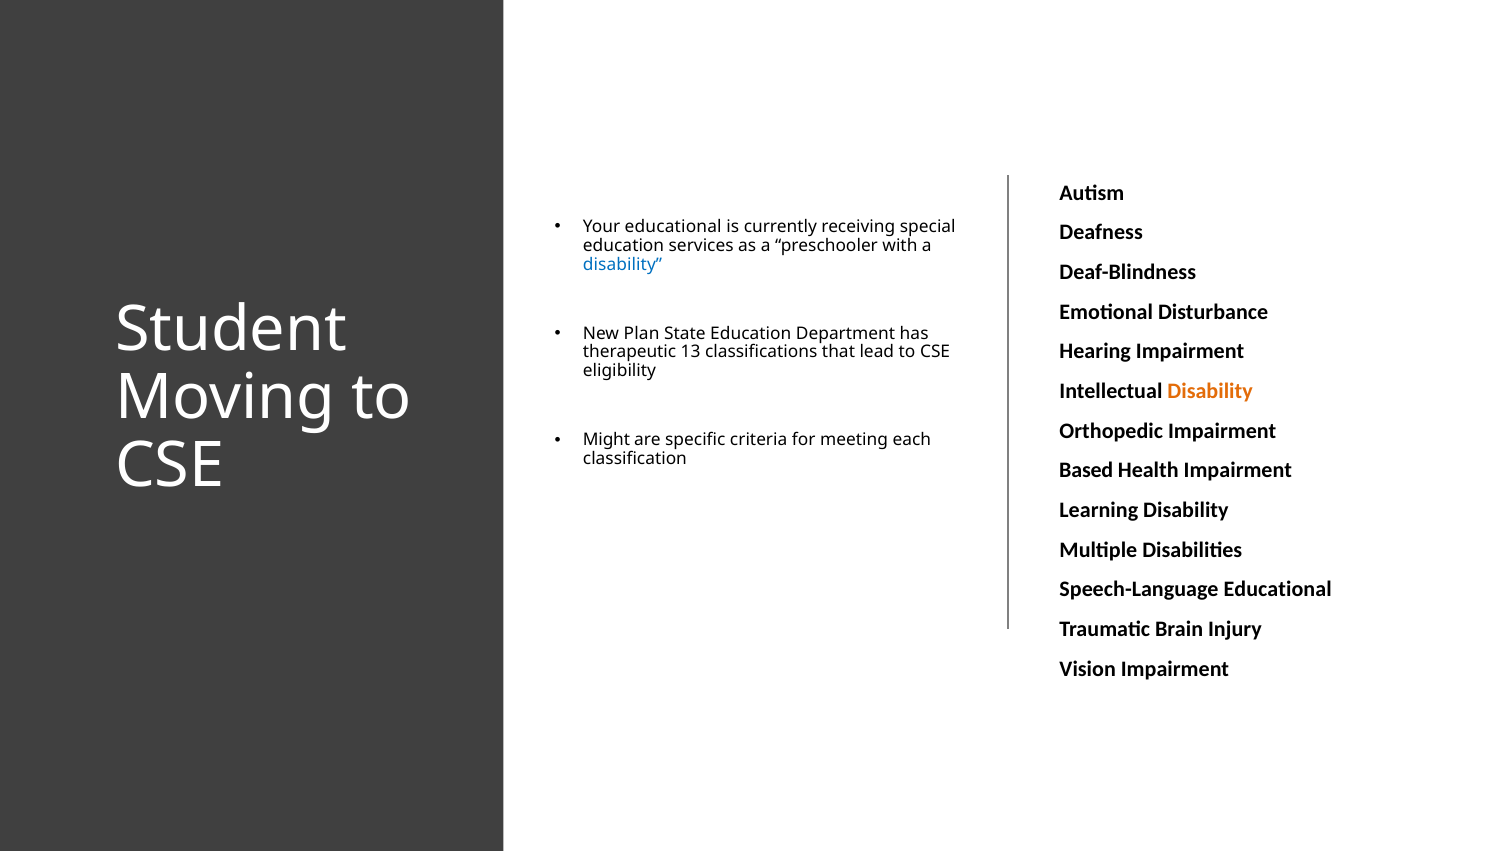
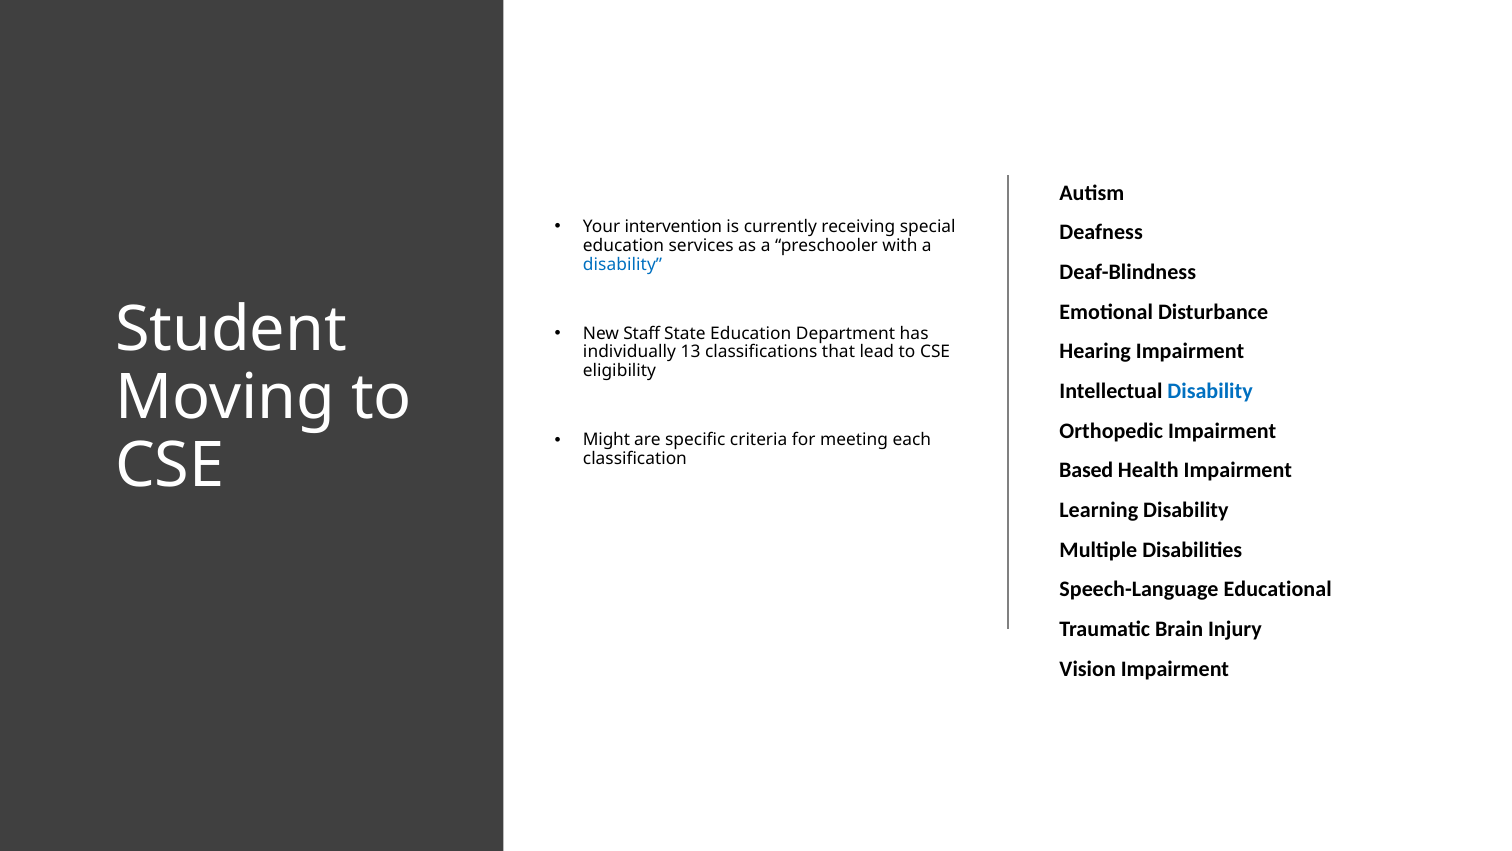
Your educational: educational -> intervention
Plan: Plan -> Staff
therapeutic: therapeutic -> individually
Disability at (1210, 391) colour: orange -> blue
